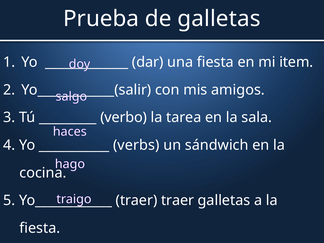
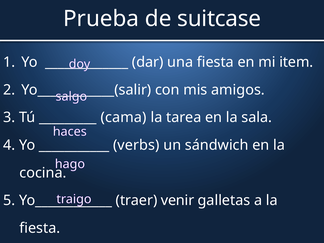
de galletas: galletas -> suitcase
verbo: verbo -> cama
traer traer: traer -> venir
